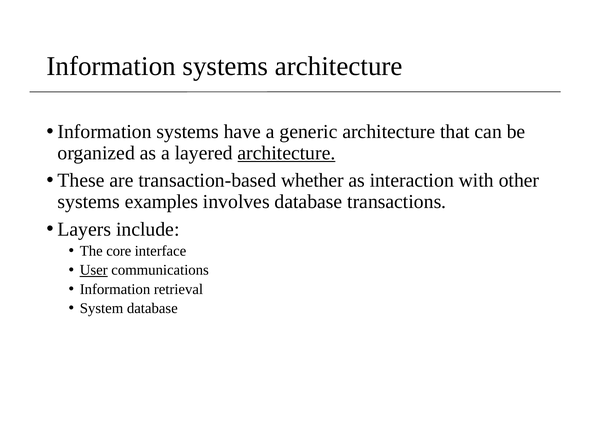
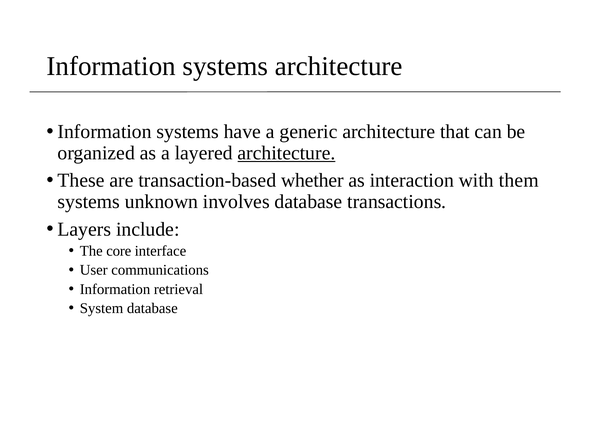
other: other -> them
examples: examples -> unknown
User underline: present -> none
